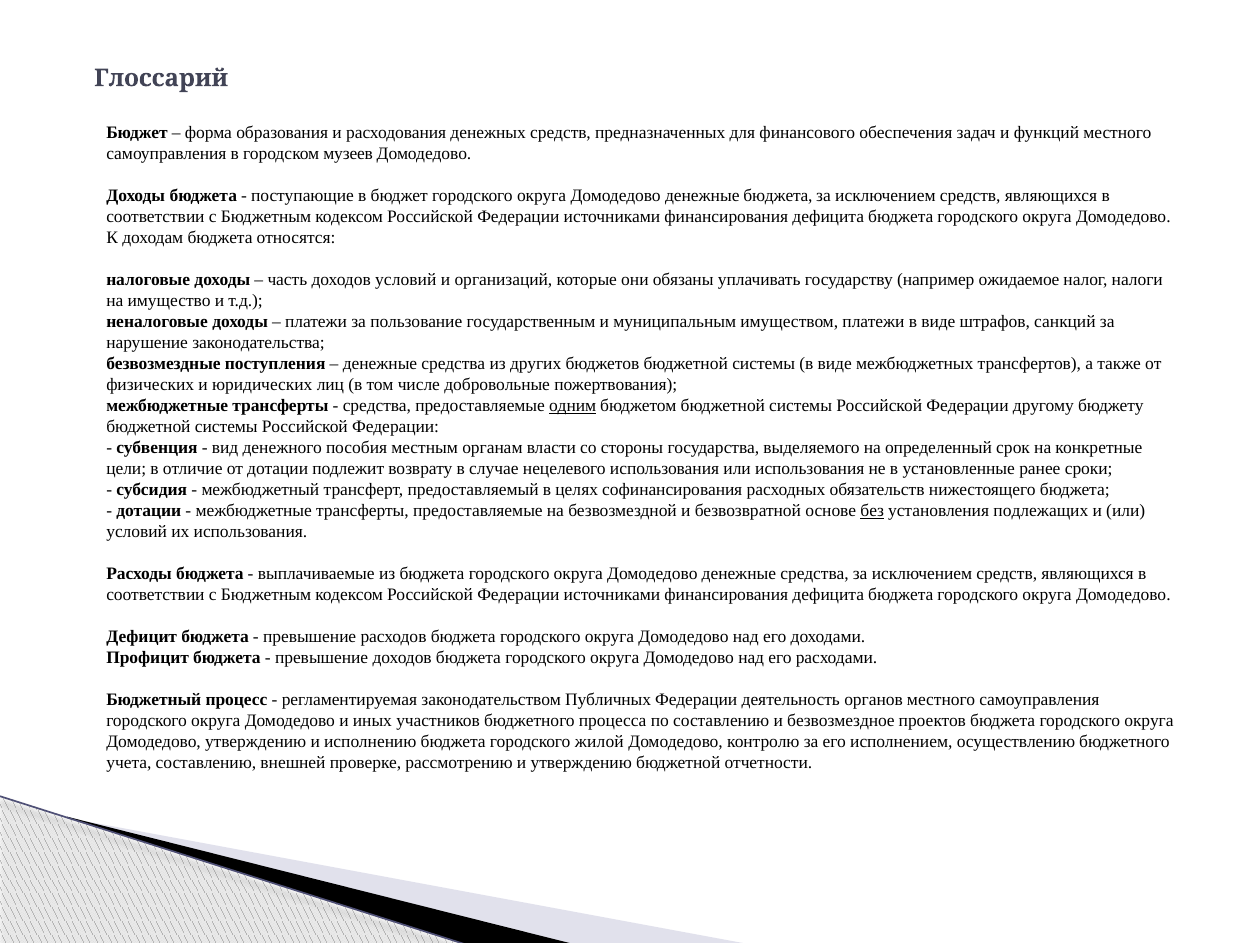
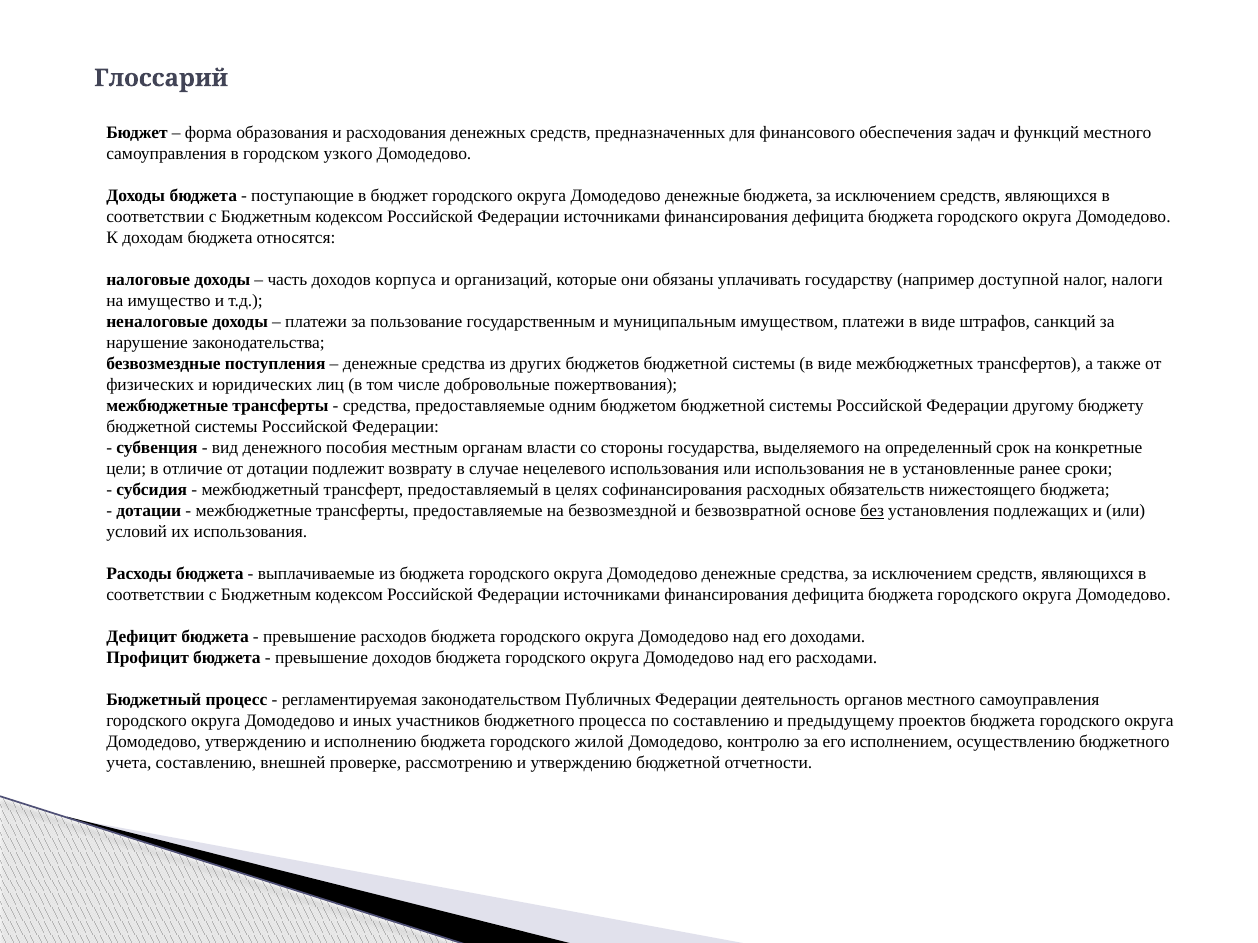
музеев: музеев -> узкого
доходов условий: условий -> корпуса
ожидаемое: ожидаемое -> доступной
одним underline: present -> none
безвозмездное: безвозмездное -> предыдущему
